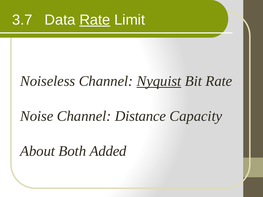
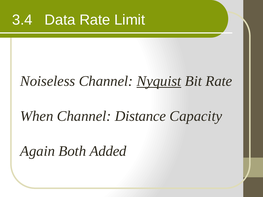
3.7: 3.7 -> 3.4
Rate at (95, 20) underline: present -> none
Noise: Noise -> When
About: About -> Again
